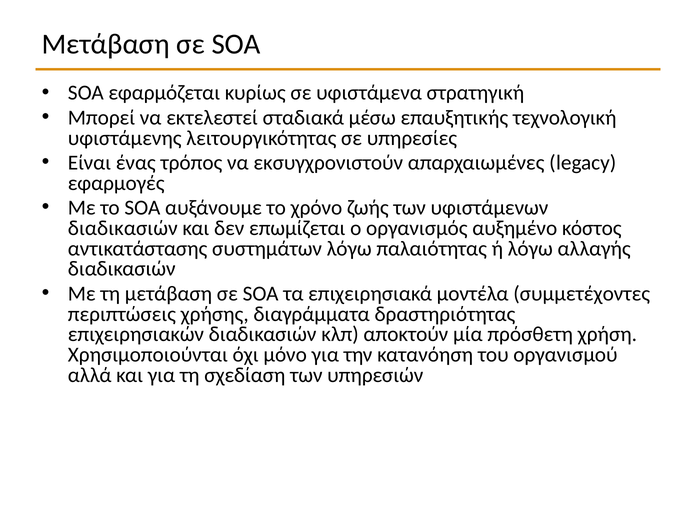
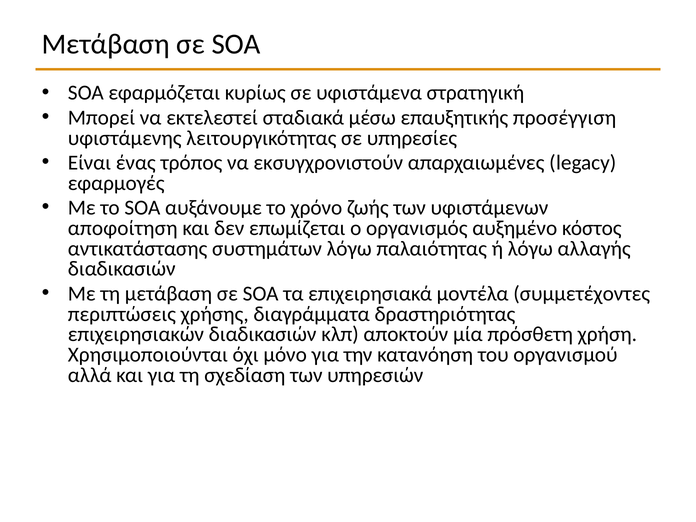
τεχνολογική: τεχνολογική -> προσέγγιση
διαδικασιών at (123, 228): διαδικασιών -> αποφοίτηση
